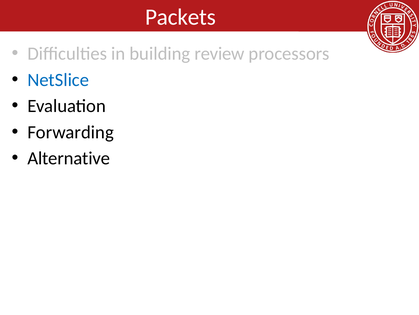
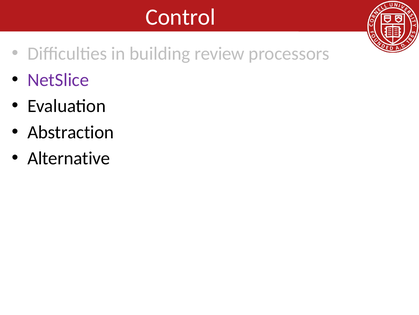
Packets: Packets -> Control
NetSlice colour: blue -> purple
Forwarding: Forwarding -> Abstraction
